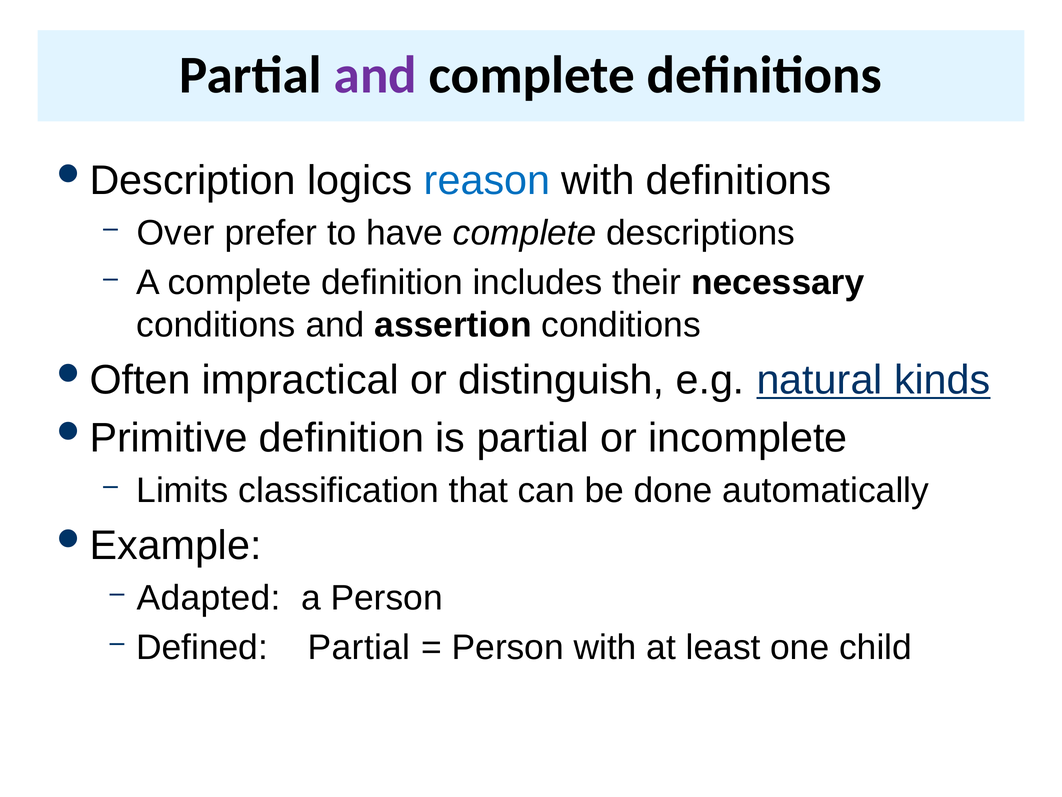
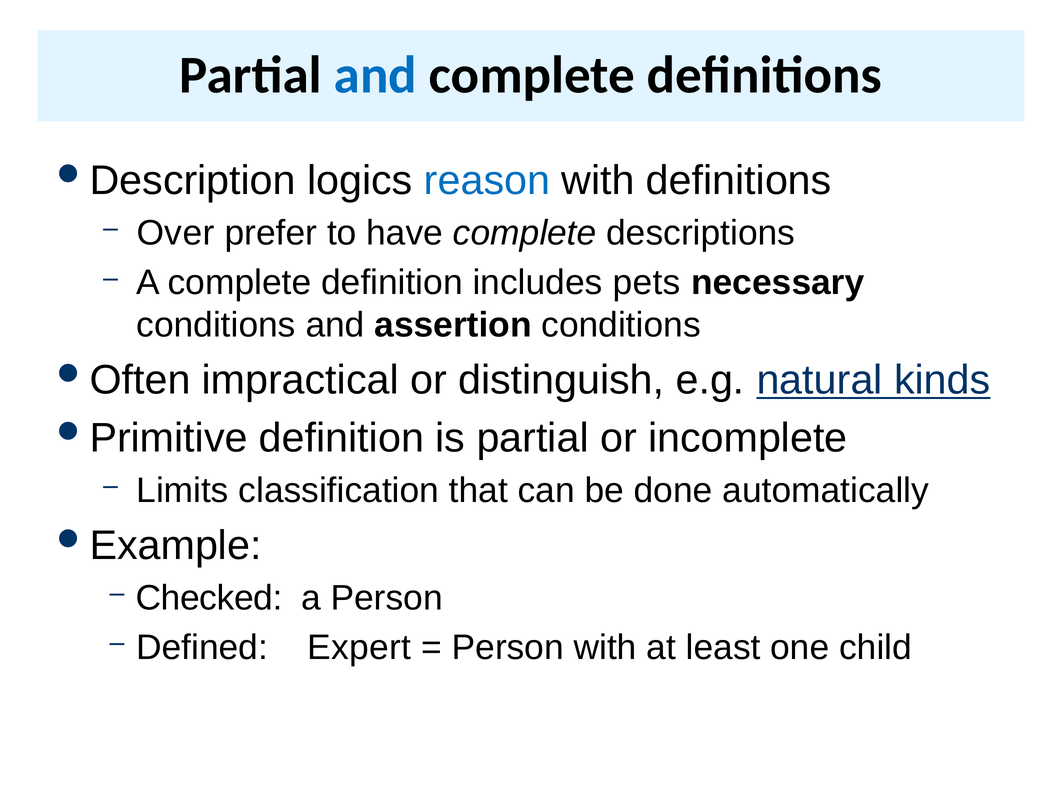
and at (375, 75) colour: purple -> blue
their: their -> pets
Adapted: Adapted -> Checked
Defined Partial: Partial -> Expert
